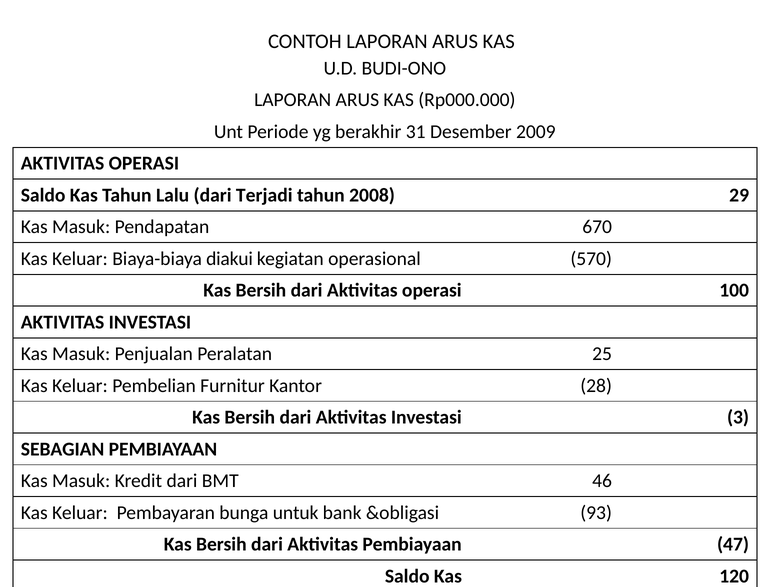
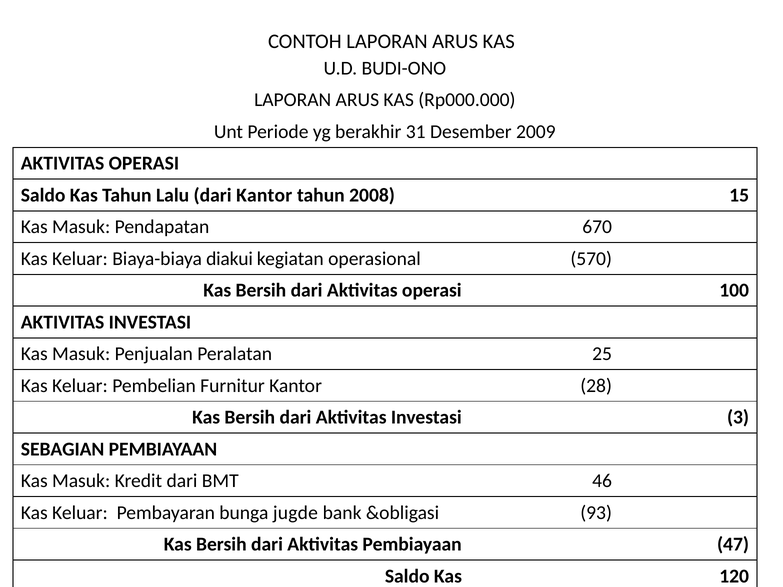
dari Terjadi: Terjadi -> Kantor
29: 29 -> 15
untuk: untuk -> jugde
